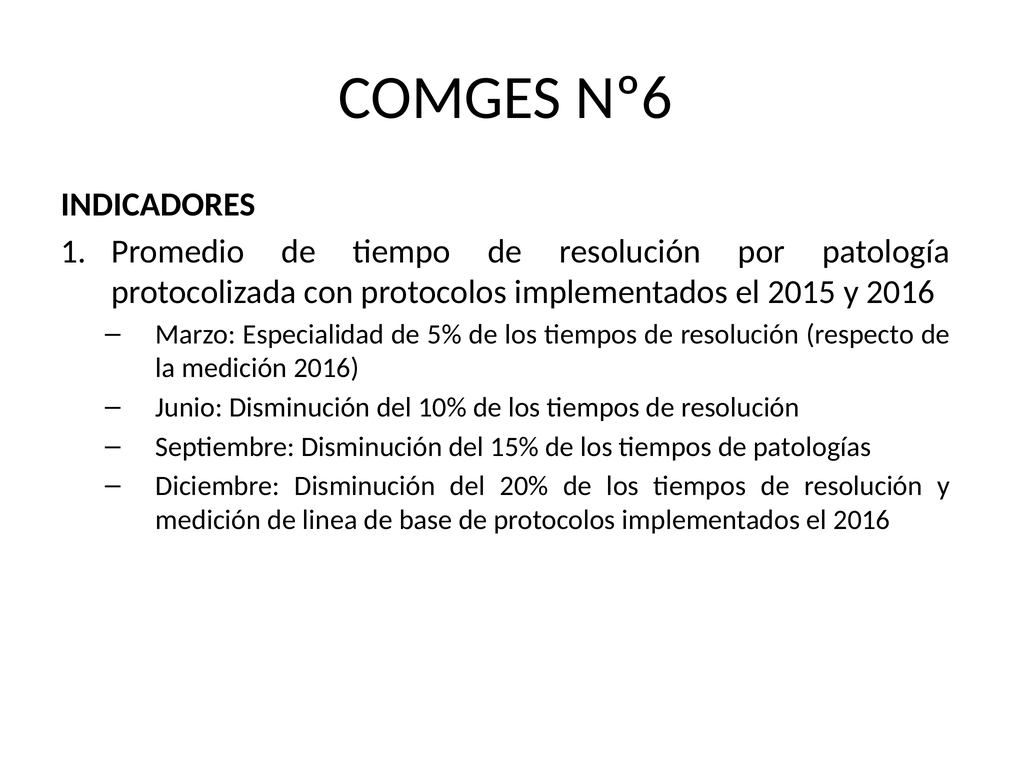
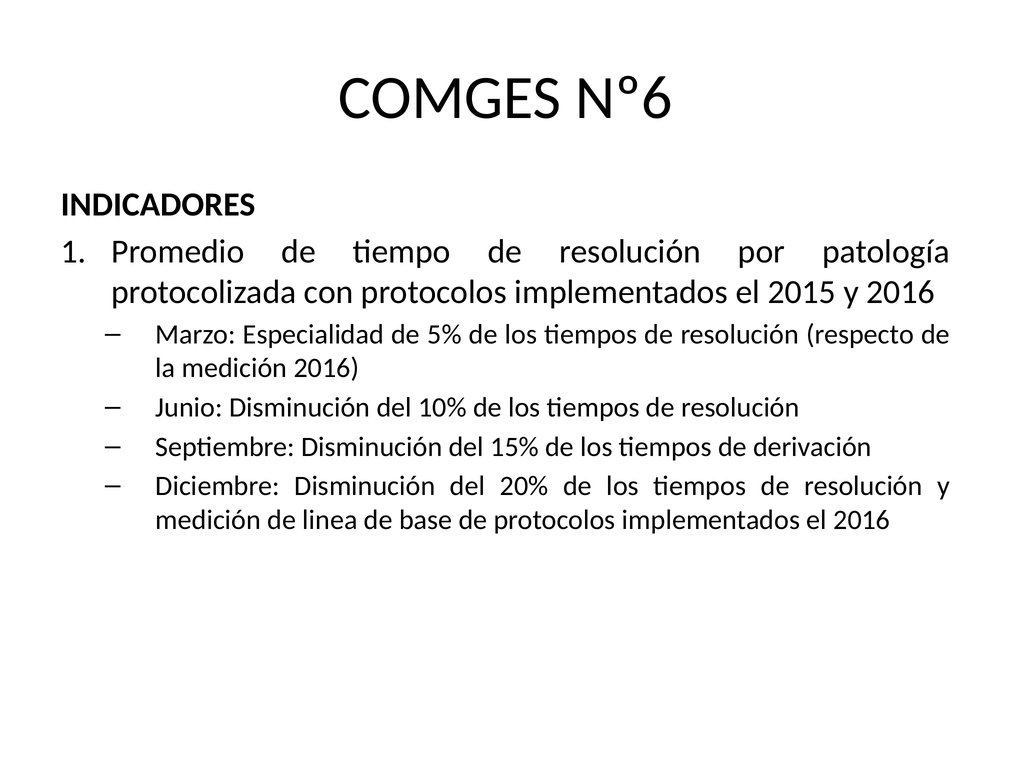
patologías: patologías -> derivación
